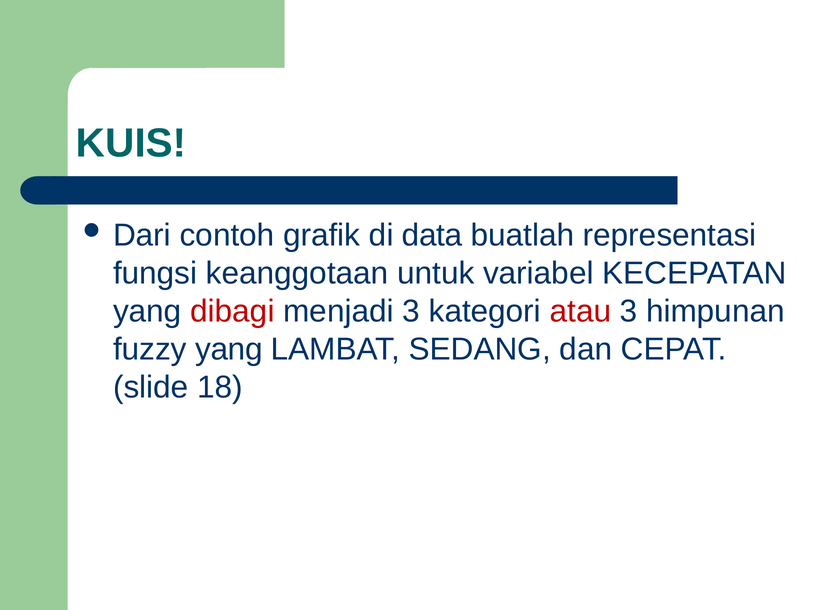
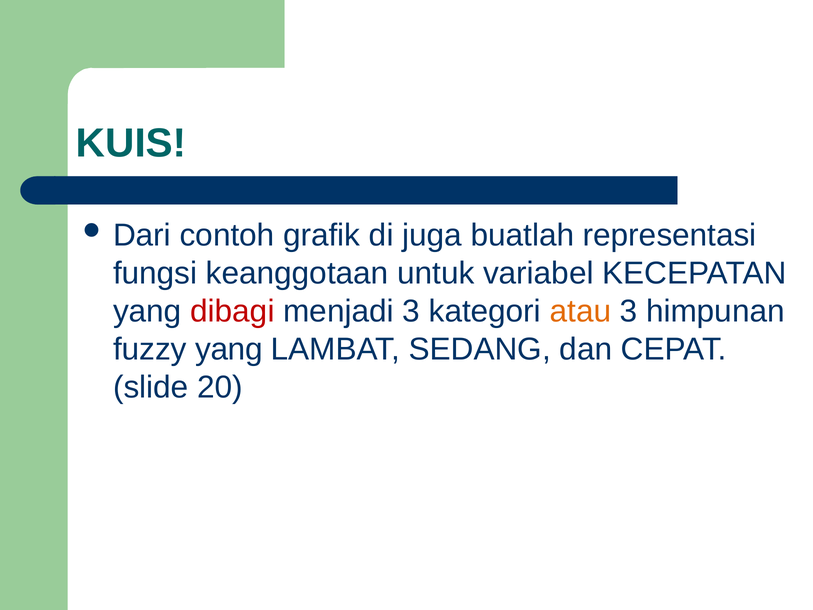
data: data -> juga
atau colour: red -> orange
18: 18 -> 20
